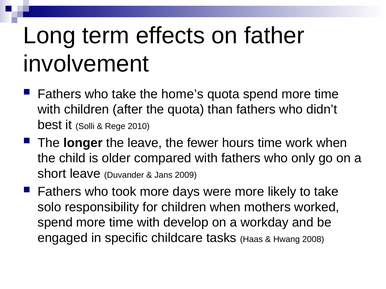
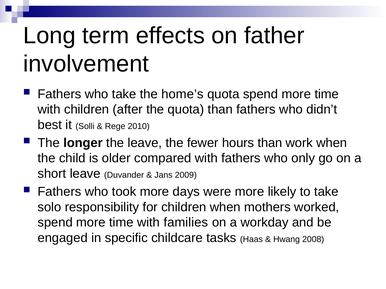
hours time: time -> than
develop: develop -> families
